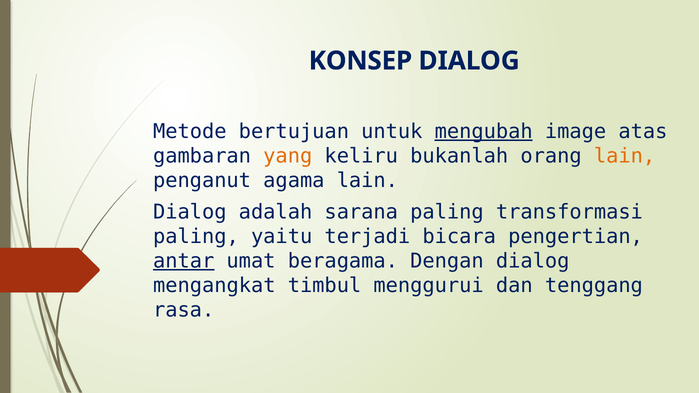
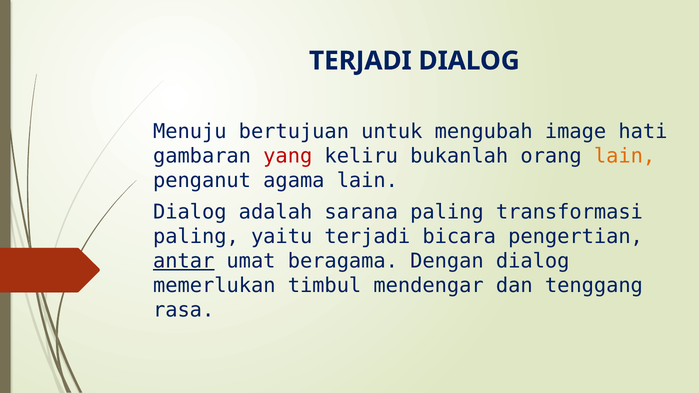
KONSEP at (360, 61): KONSEP -> TERJADI
Metode: Metode -> Menuju
mengubah underline: present -> none
atas: atas -> hati
yang colour: orange -> red
mengangkat: mengangkat -> memerlukan
menggurui: menggurui -> mendengar
